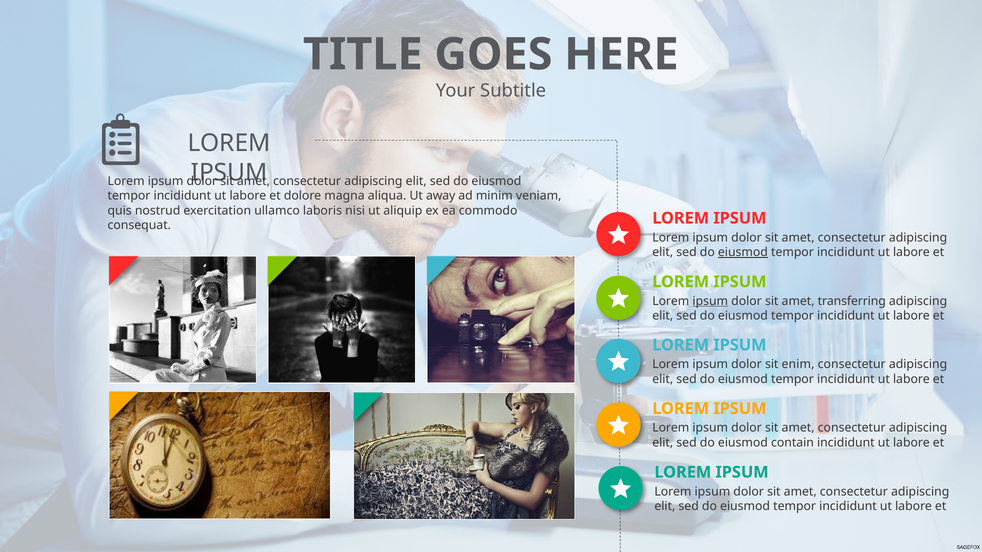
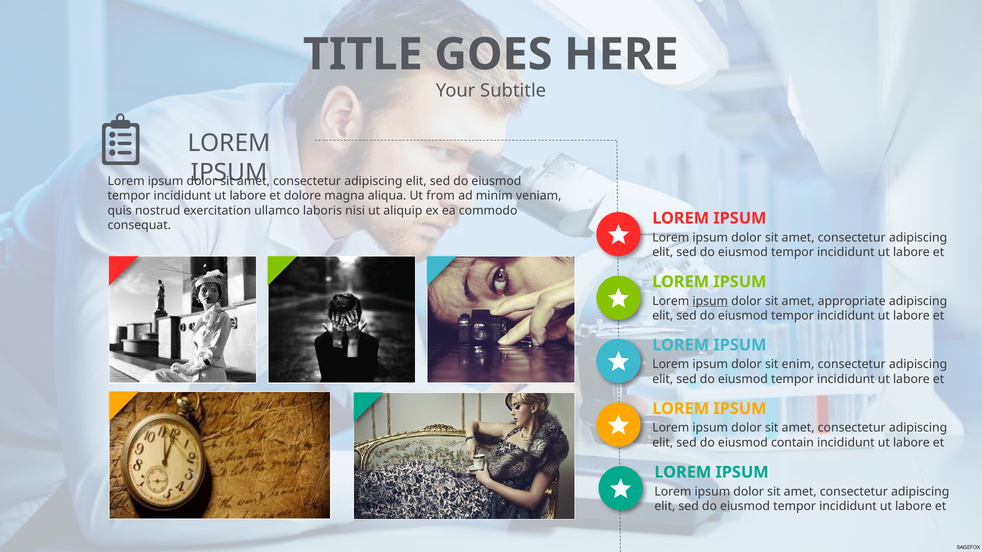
away: away -> from
eiusmod at (743, 252) underline: present -> none
transferring: transferring -> appropriate
